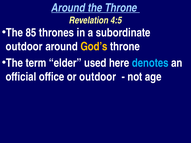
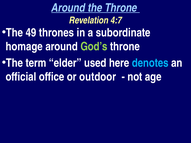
4:5: 4:5 -> 4:7
85: 85 -> 49
outdoor at (24, 47): outdoor -> homage
God’s colour: yellow -> light green
